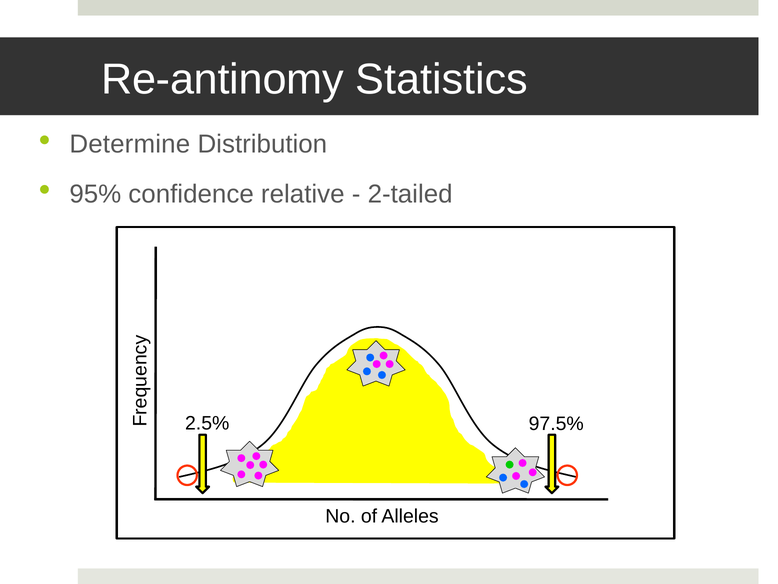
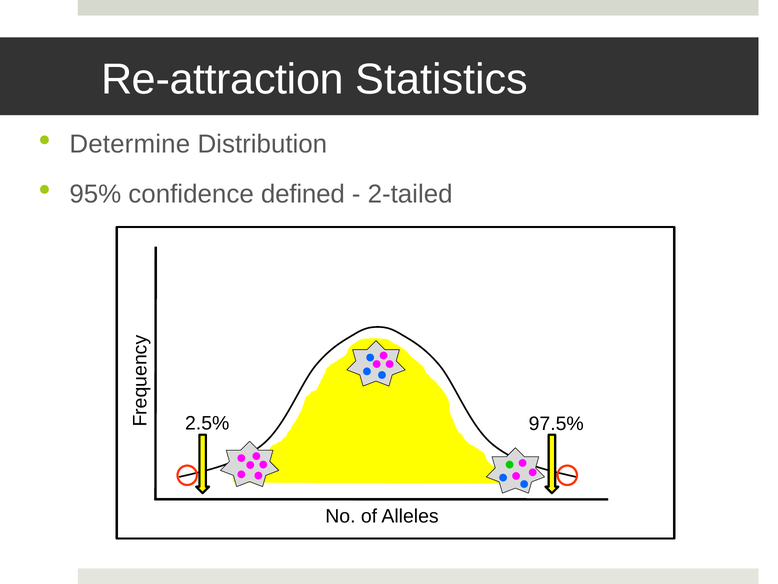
Re-antinomy: Re-antinomy -> Re-attraction
relative: relative -> defined
